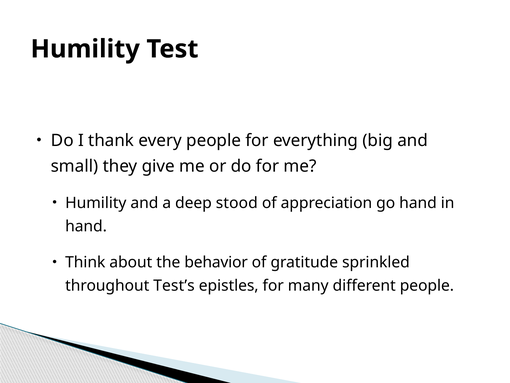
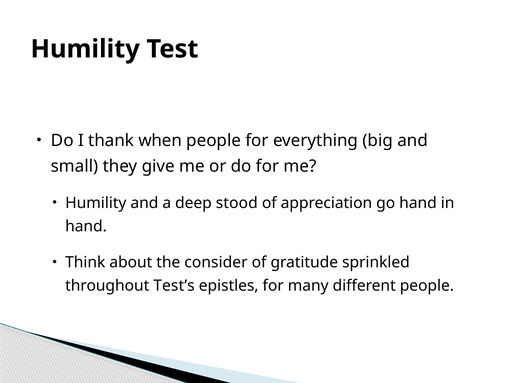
every: every -> when
behavior: behavior -> consider
